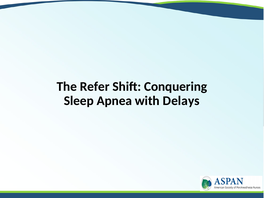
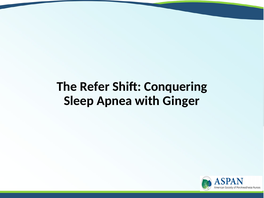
Delays: Delays -> Ginger
